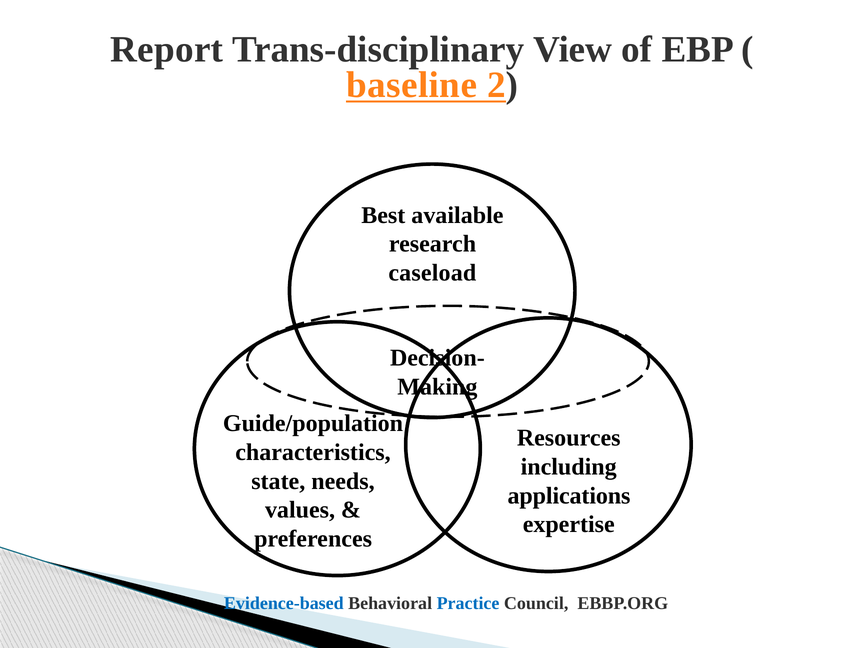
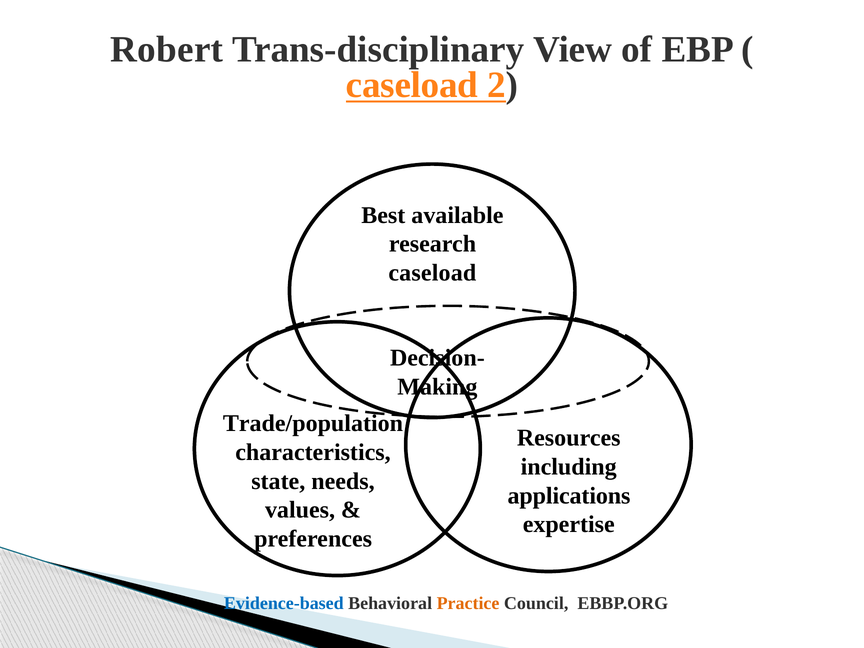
Report: Report -> Robert
baseline at (412, 85): baseline -> caseload
Guide/population: Guide/population -> Trade/population
Practice colour: blue -> orange
